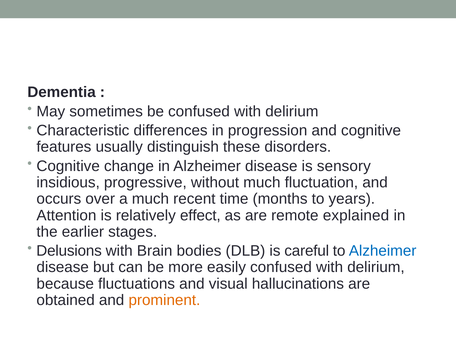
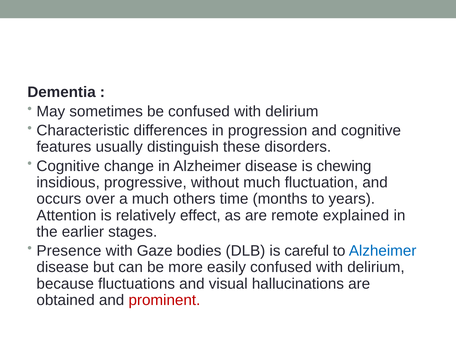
sensory: sensory -> chewing
recent: recent -> others
Delusions: Delusions -> Presence
Brain: Brain -> Gaze
prominent colour: orange -> red
